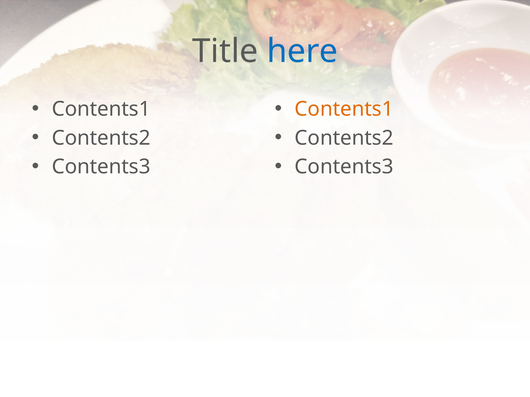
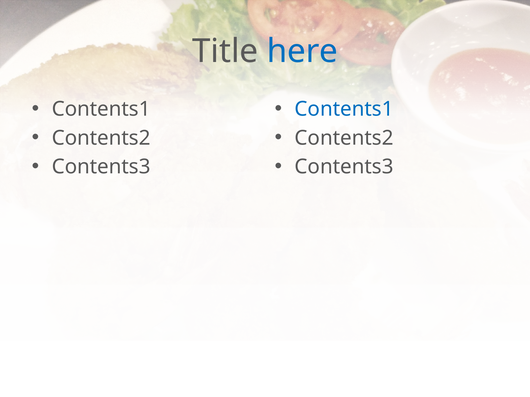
Contents1 at (344, 109) colour: orange -> blue
